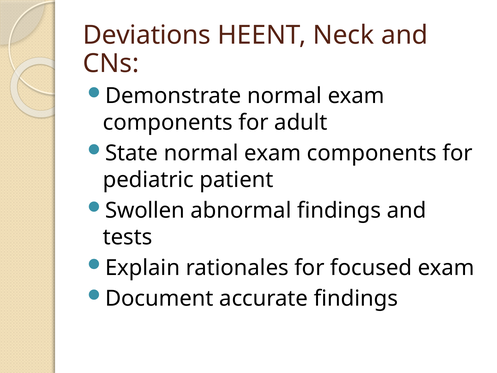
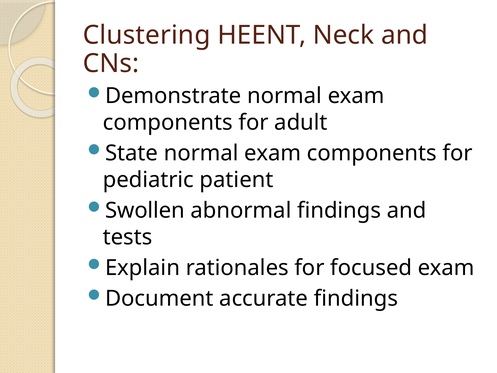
Deviations: Deviations -> Clustering
